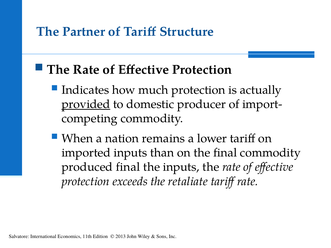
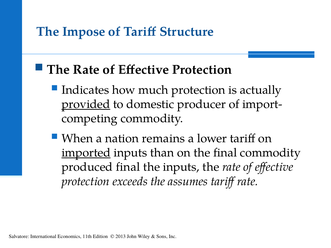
Partner: Partner -> Impose
imported underline: none -> present
retaliate: retaliate -> assumes
